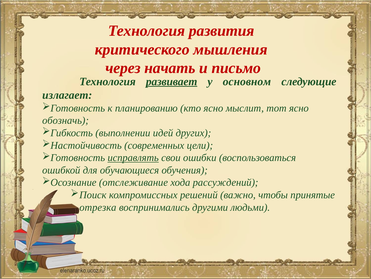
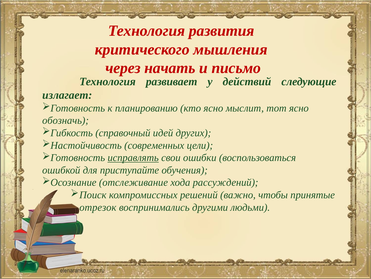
развивает underline: present -> none
основном: основном -> действий
выполнении: выполнении -> справочный
обучающиеся: обучающиеся -> приступайте
отрезка: отрезка -> отрезок
